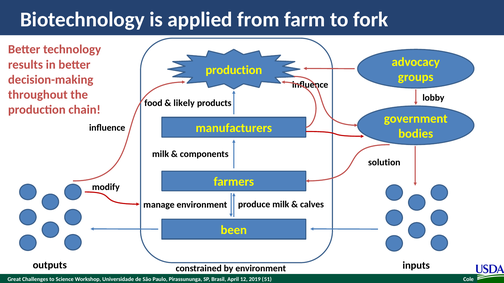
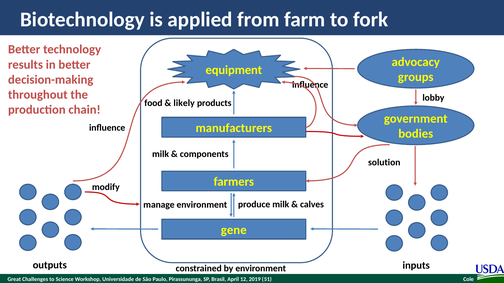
production at (234, 70): production -> equipment
been: been -> gene
